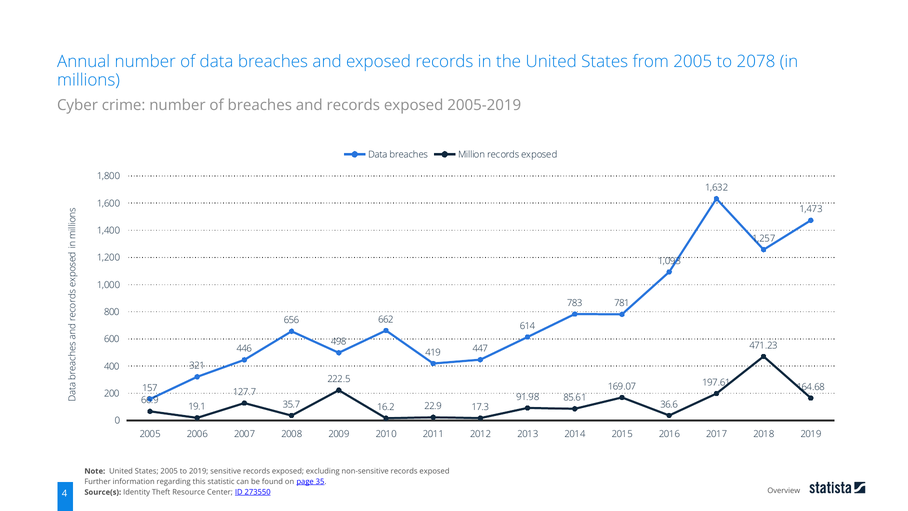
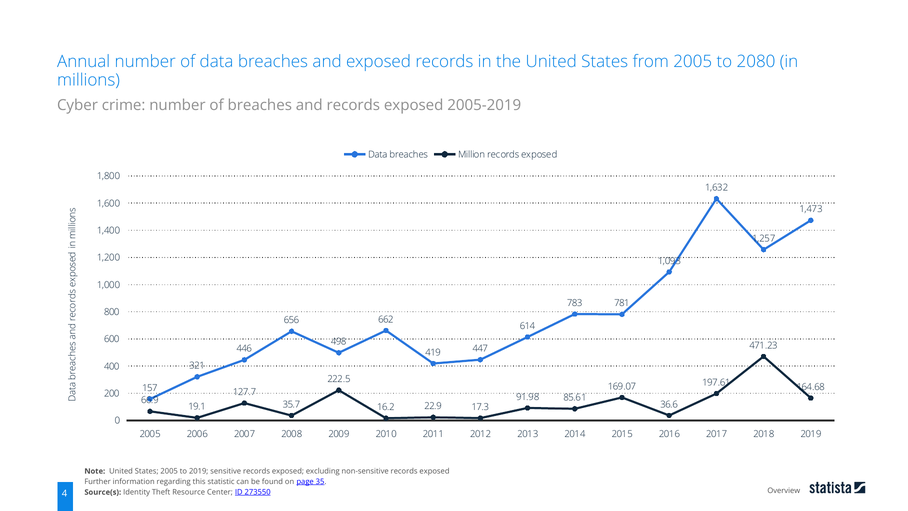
2078: 2078 -> 2080
